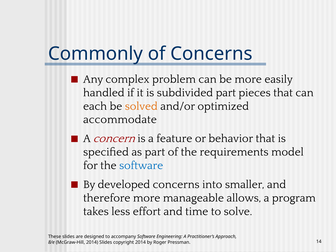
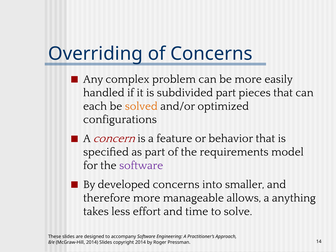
Commonly: Commonly -> Overriding
accommodate: accommodate -> configurations
software at (141, 165) colour: blue -> purple
program: program -> anything
